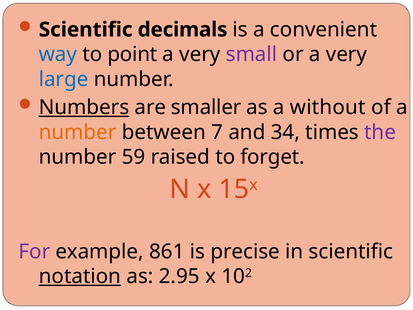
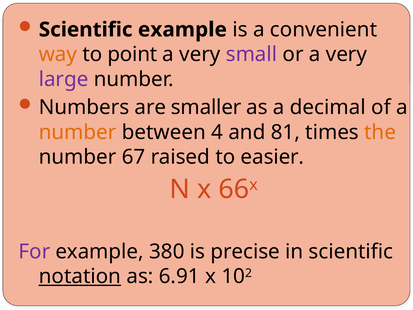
Scientific decimals: decimals -> example
way colour: blue -> orange
large colour: blue -> purple
Numbers underline: present -> none
without: without -> decimal
7: 7 -> 4
34: 34 -> 81
the colour: purple -> orange
59: 59 -> 67
forget: forget -> easier
15: 15 -> 66
861: 861 -> 380
2.95: 2.95 -> 6.91
